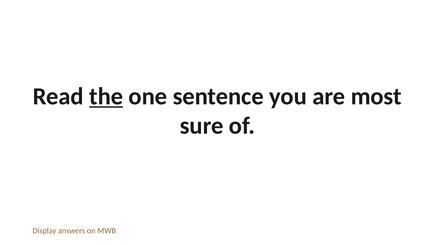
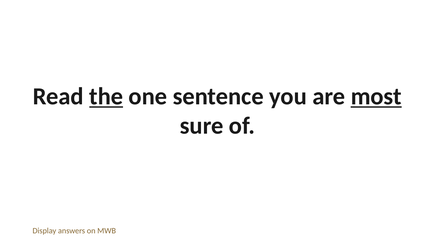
most underline: none -> present
